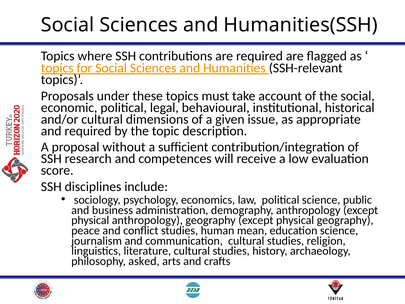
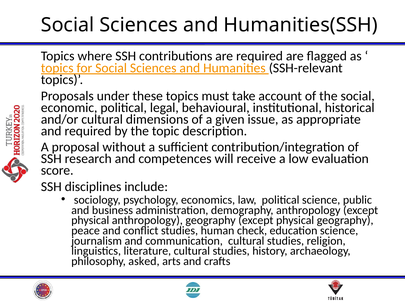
mean: mean -> check
